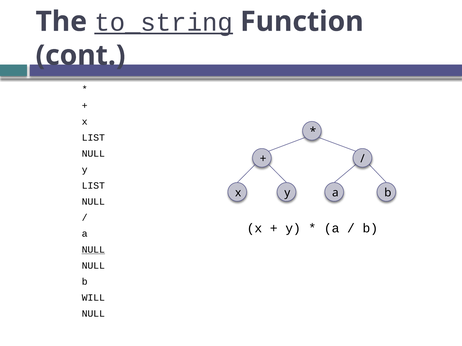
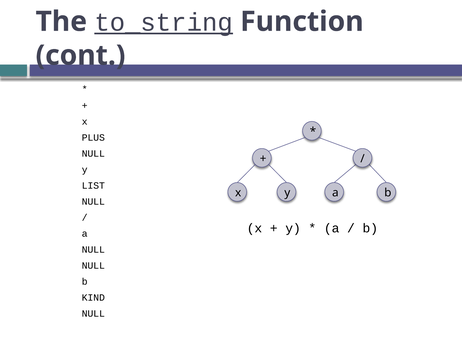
LIST at (93, 138): LIST -> PLUS
NULL at (93, 250) underline: present -> none
WILL: WILL -> KIND
